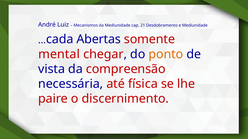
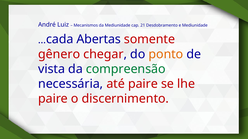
mental: mental -> gênero
compreensão colour: red -> green
até física: física -> paire
